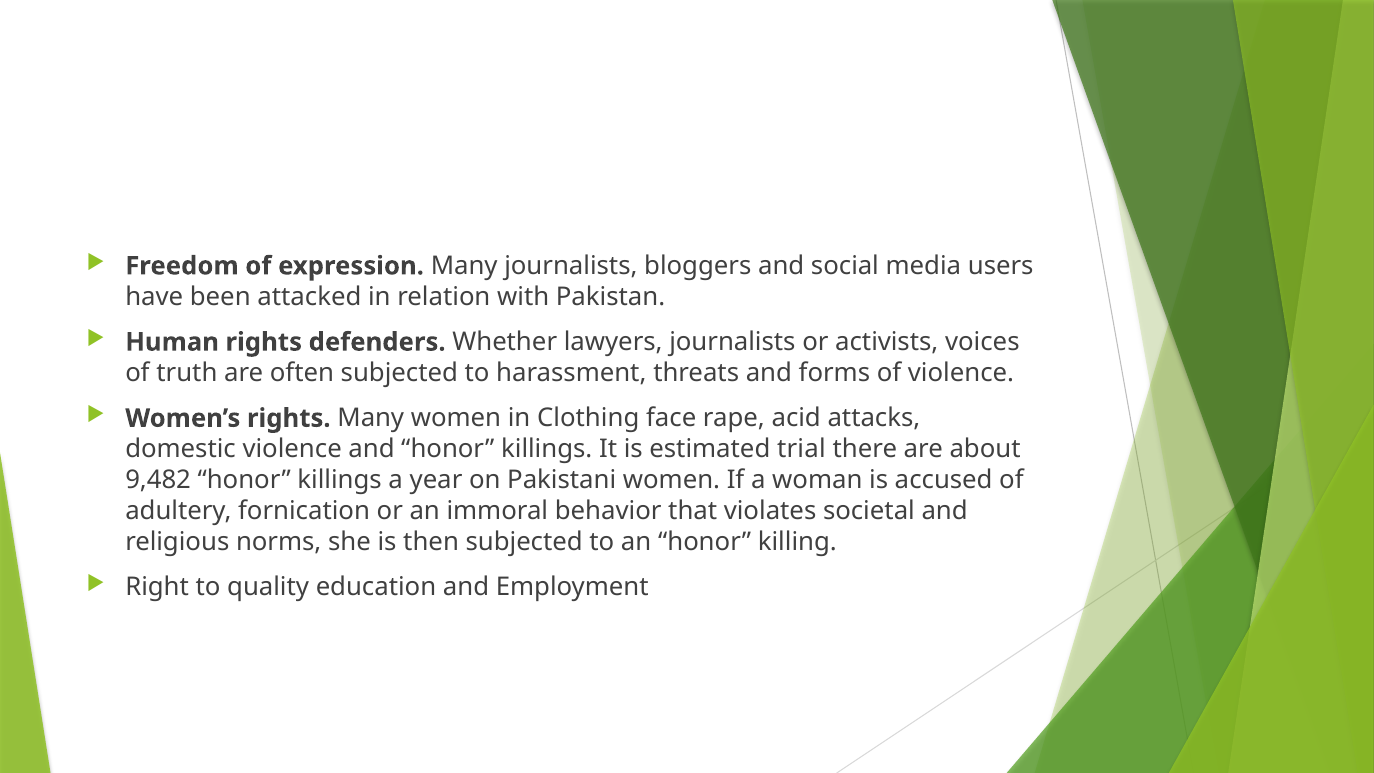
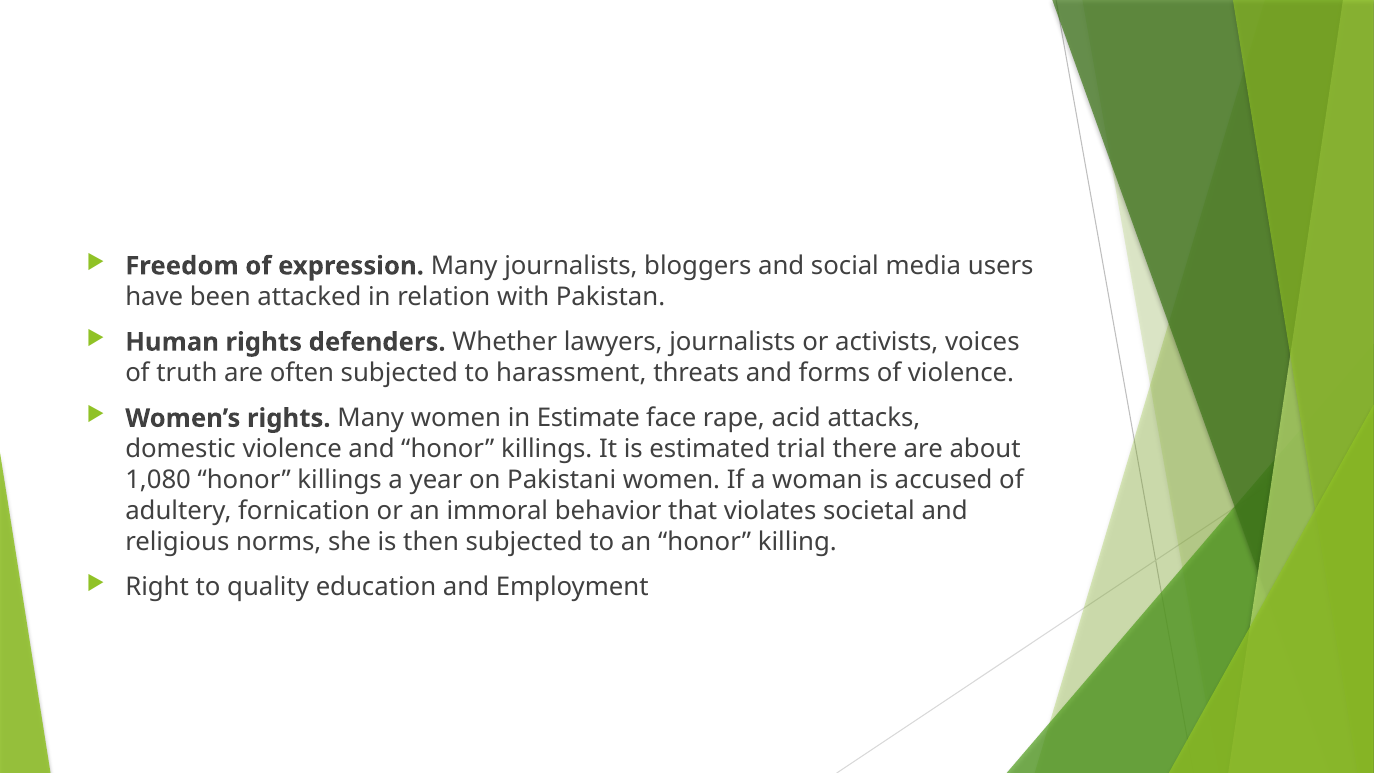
Clothing: Clothing -> Estimate
9,482: 9,482 -> 1,080
